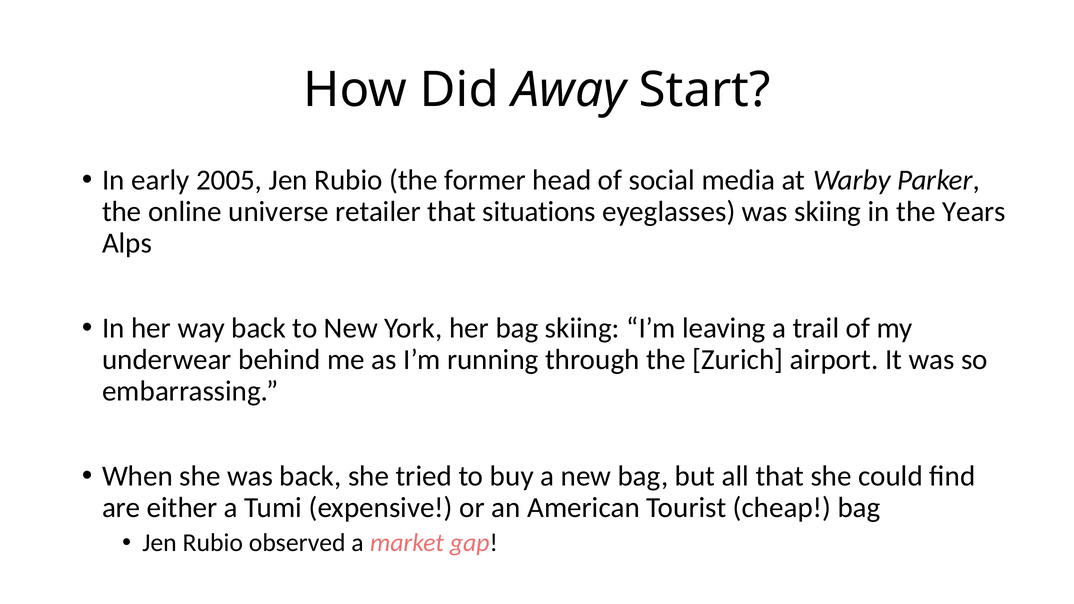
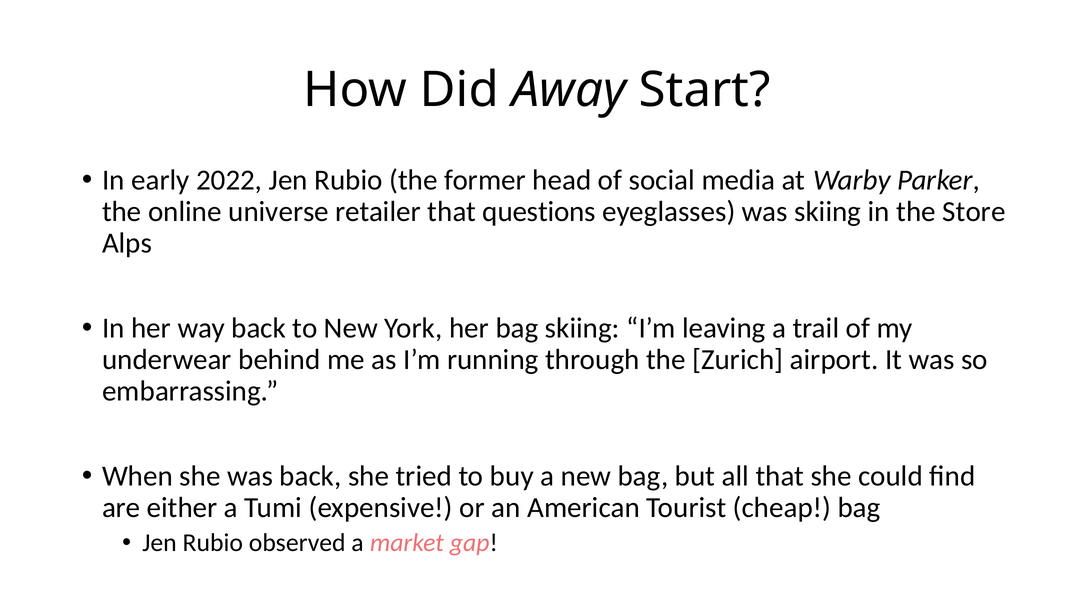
2005: 2005 -> 2022
situations: situations -> questions
Years: Years -> Store
